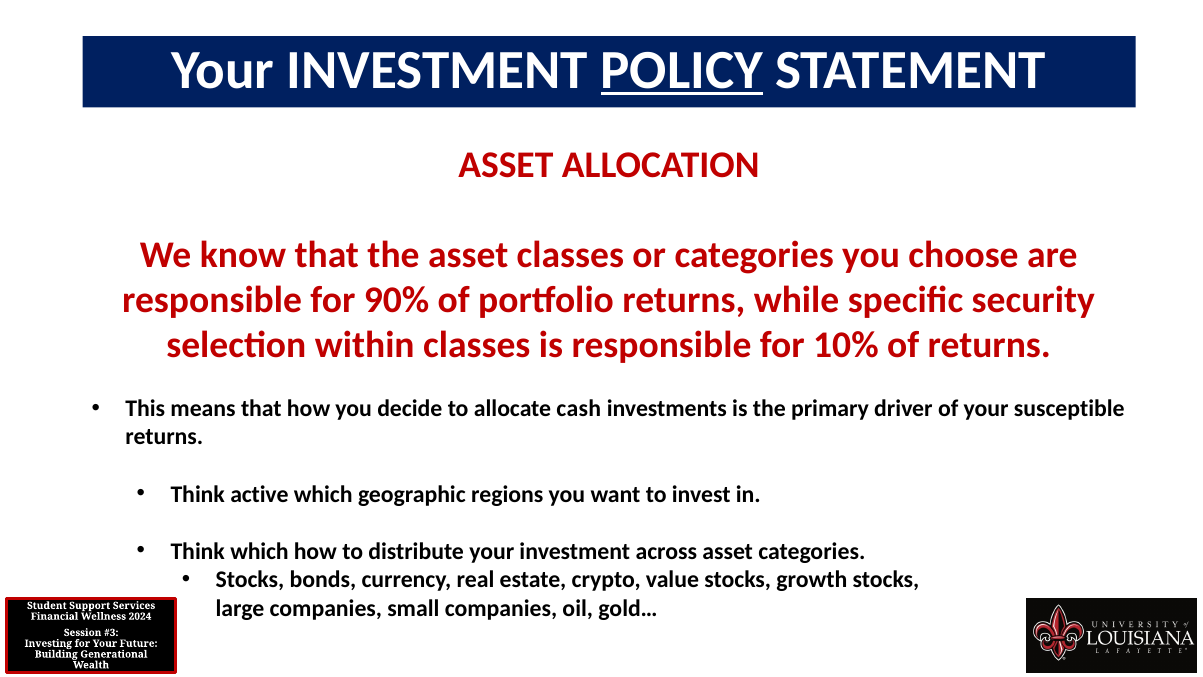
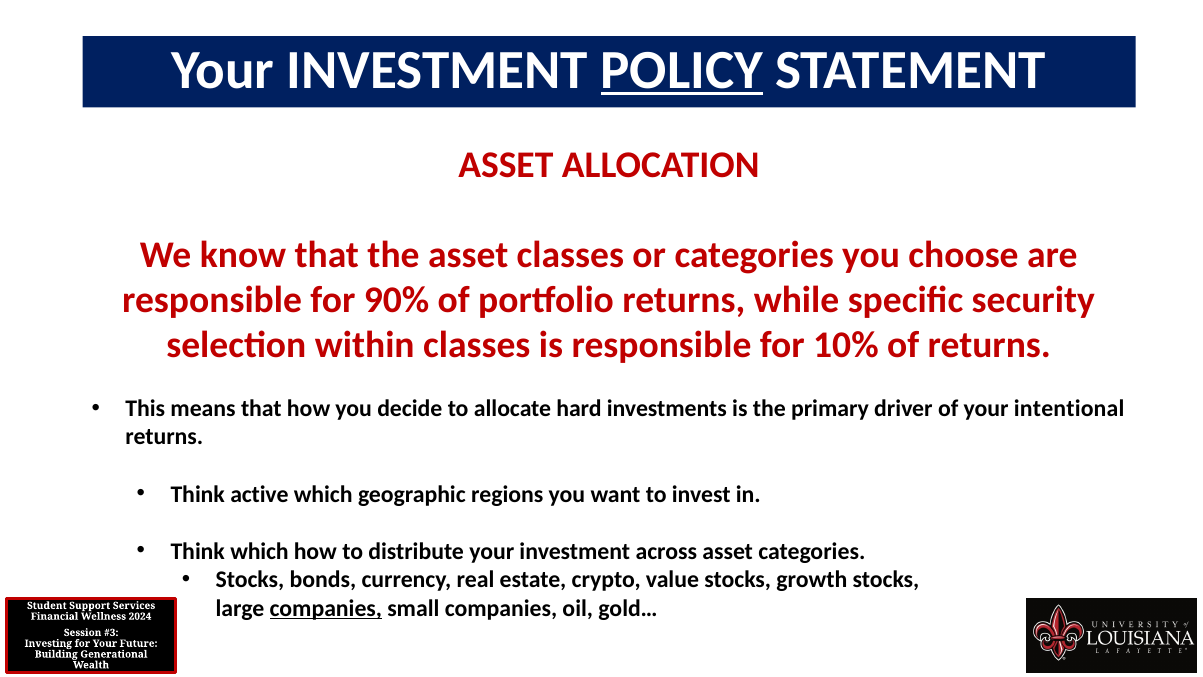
cash: cash -> hard
susceptible: susceptible -> intentional
companies at (326, 608) underline: none -> present
